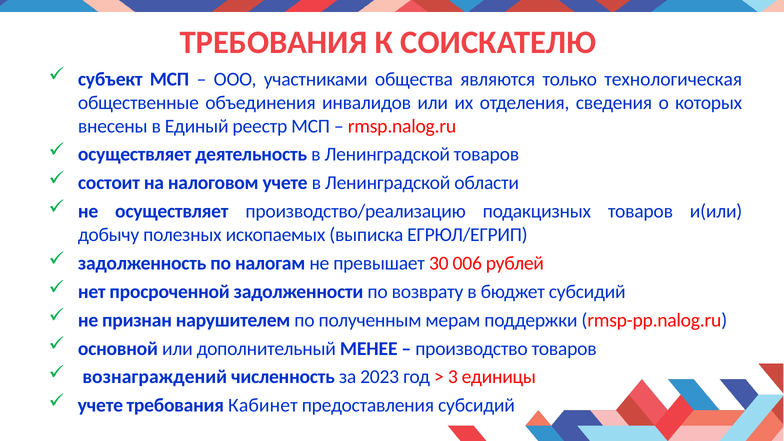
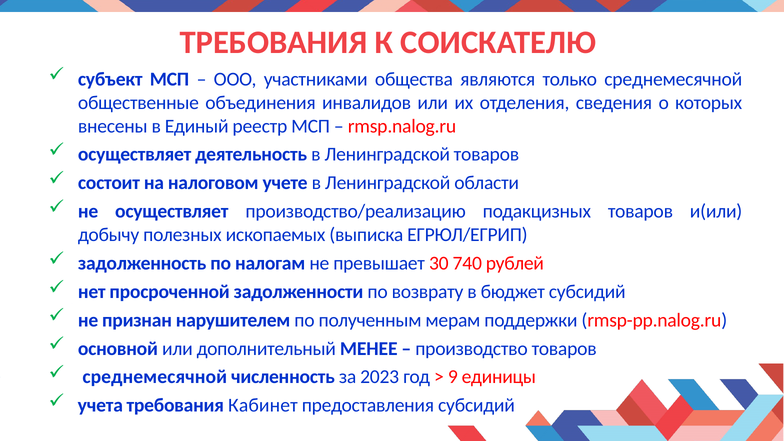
только технологическая: технологическая -> среднемесячной
006: 006 -> 740
вознаграждений at (155, 377): вознаграждений -> среднемесячной
3: 3 -> 9
учете at (100, 405): учете -> учета
